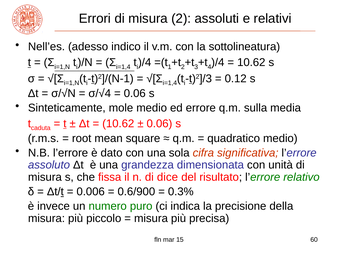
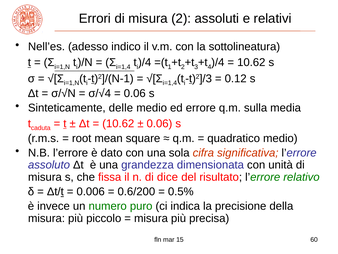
mole: mole -> delle
0.6/900: 0.6/900 -> 0.6/200
0.3%: 0.3% -> 0.5%
